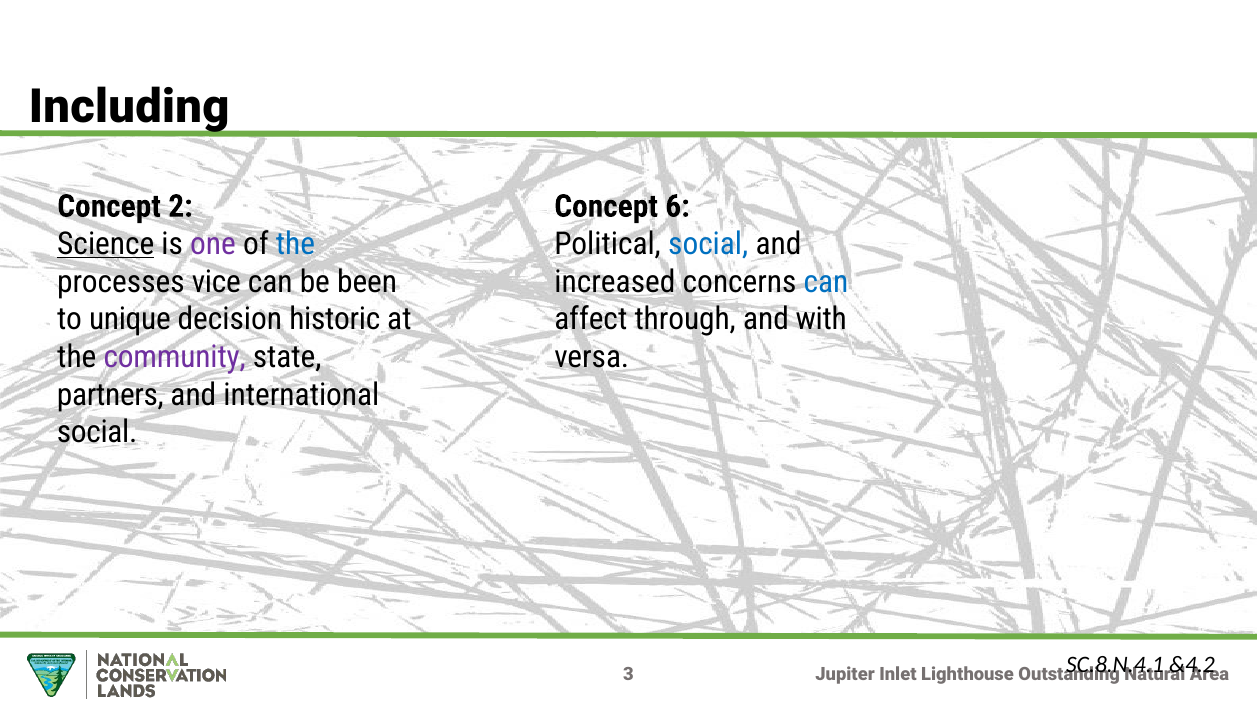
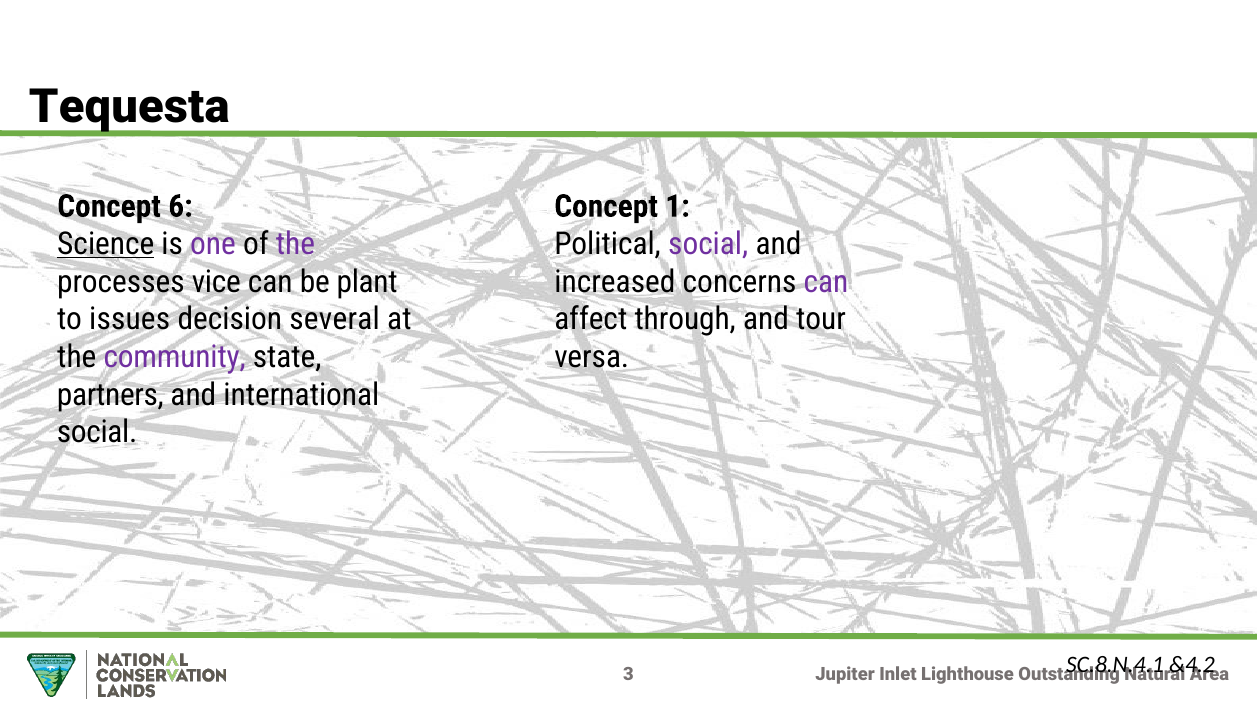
Including: Including -> Tequesta
2: 2 -> 6
6: 6 -> 1
the at (296, 244) colour: blue -> purple
social at (708, 244) colour: blue -> purple
been: been -> plant
can at (826, 282) colour: blue -> purple
unique: unique -> issues
historic: historic -> several
with: with -> tour
